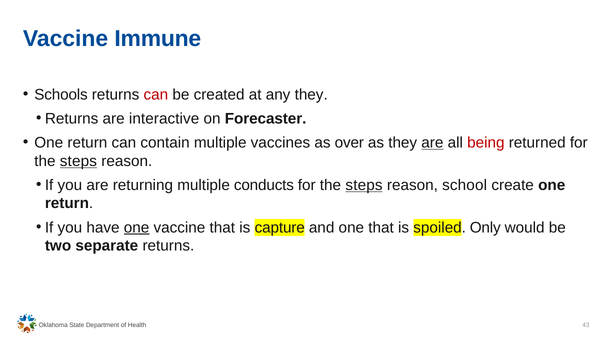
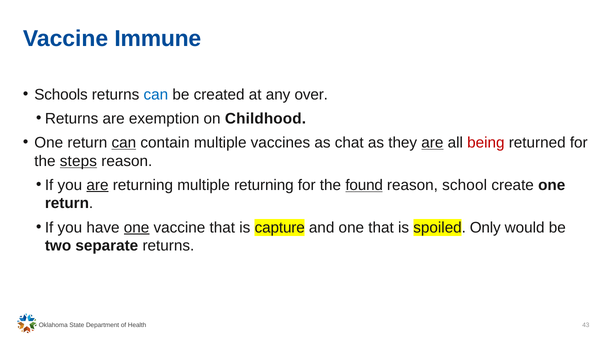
can at (156, 94) colour: red -> blue
any they: they -> over
interactive: interactive -> exemption
Forecaster: Forecaster -> Childhood
can at (124, 143) underline: none -> present
over: over -> chat
are at (97, 185) underline: none -> present
multiple conducts: conducts -> returning
steps at (364, 185): steps -> found
